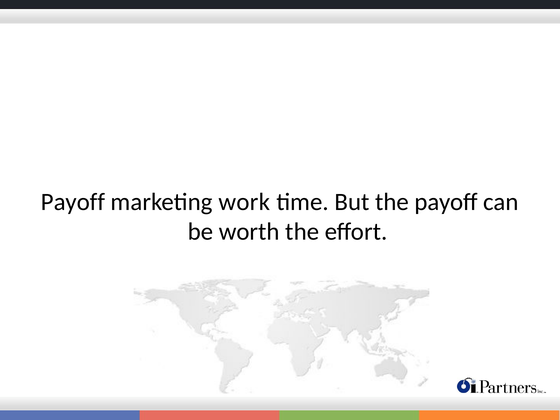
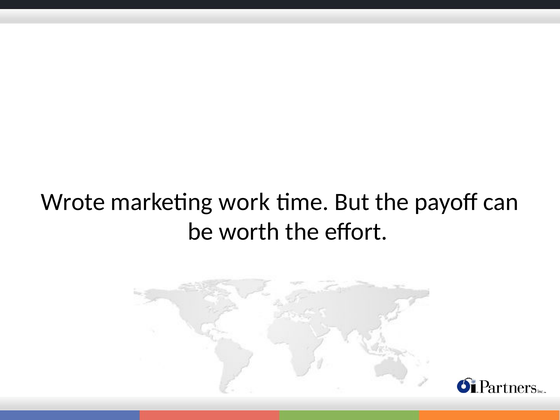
Payoff at (73, 202): Payoff -> Wrote
